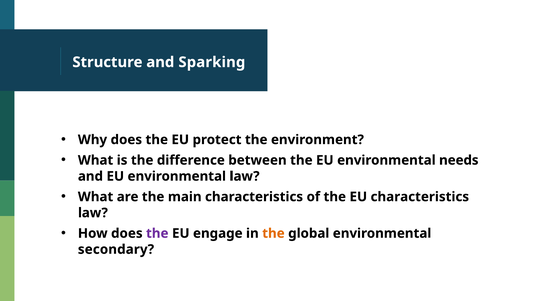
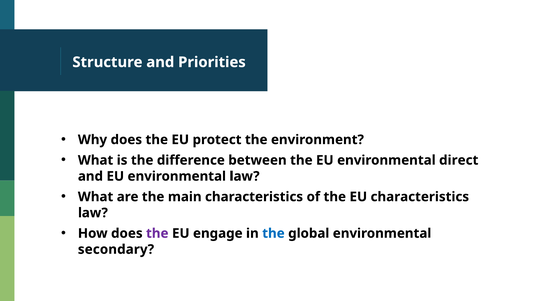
Sparking: Sparking -> Priorities
needs: needs -> direct
the at (273, 233) colour: orange -> blue
